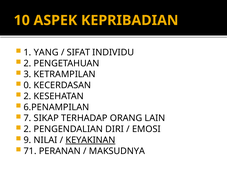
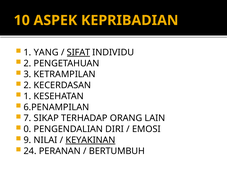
SIFAT underline: none -> present
0 at (27, 85): 0 -> 2
2 at (27, 96): 2 -> 1
2 at (27, 129): 2 -> 0
71: 71 -> 24
MAKSUDNYA: MAKSUDNYA -> BERTUMBUH
